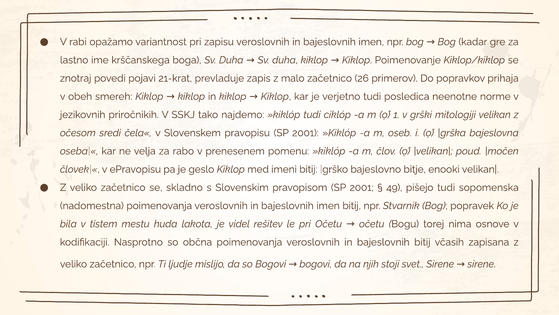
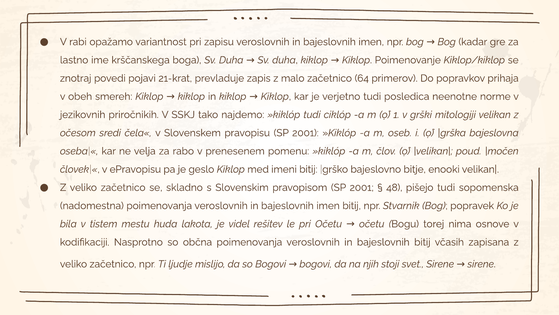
26: 26 -> 64
49: 49 -> 48
